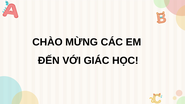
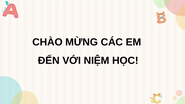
GIÁC: GIÁC -> NIỆM
